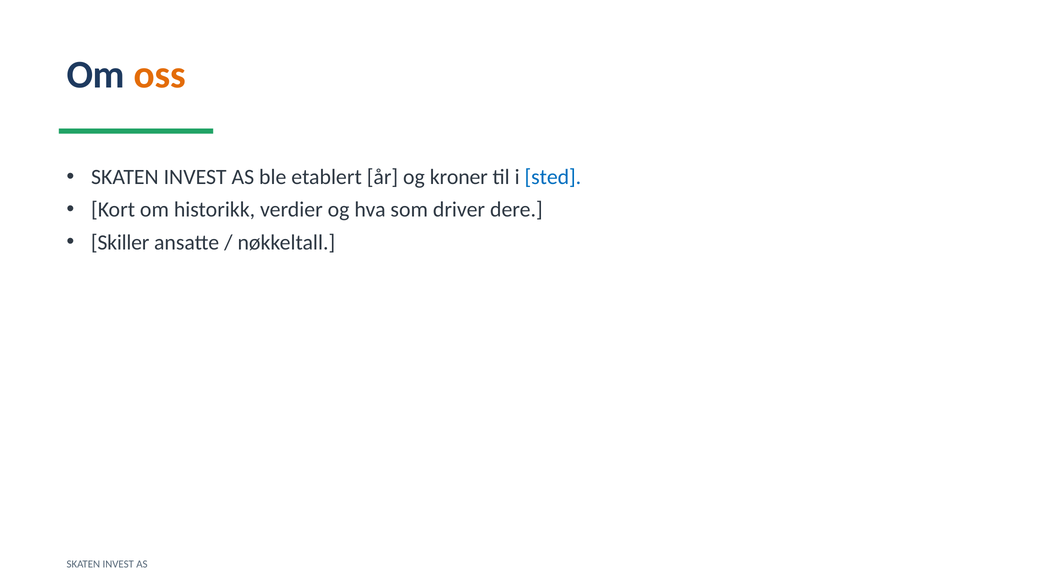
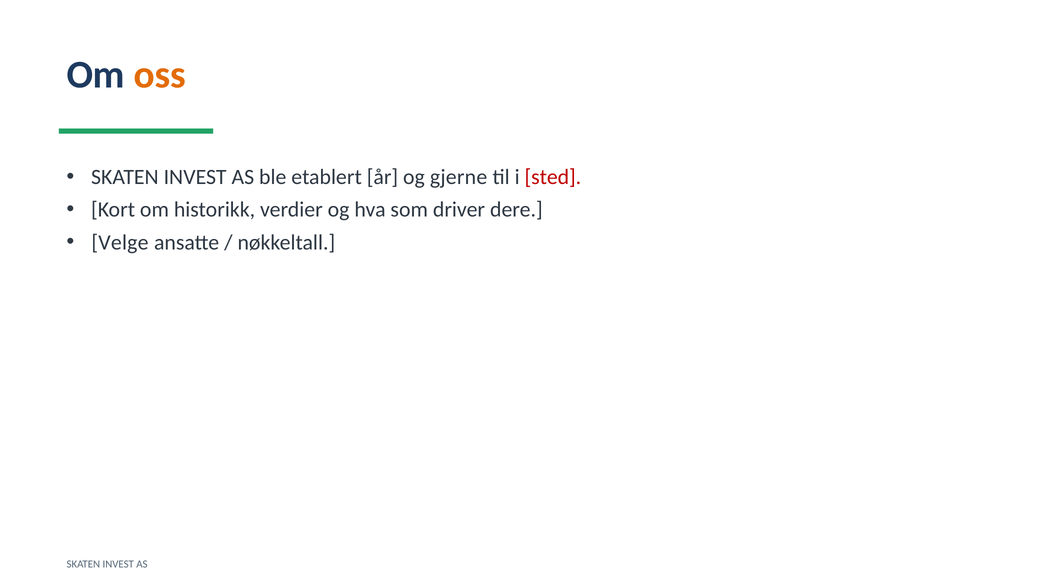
kroner: kroner -> gjerne
sted colour: blue -> red
Skiller: Skiller -> Velge
